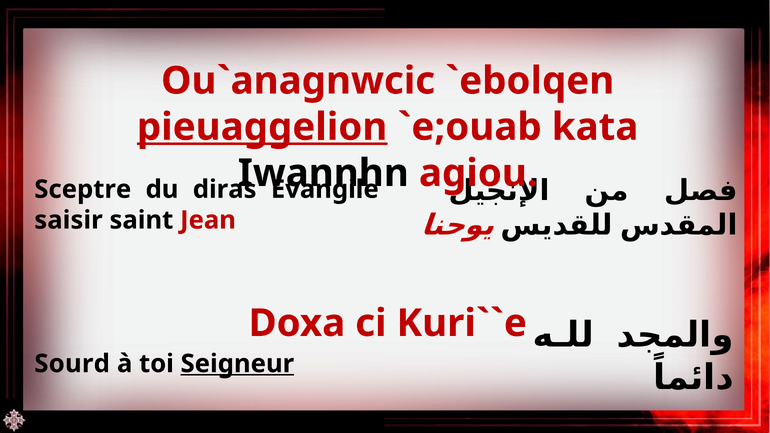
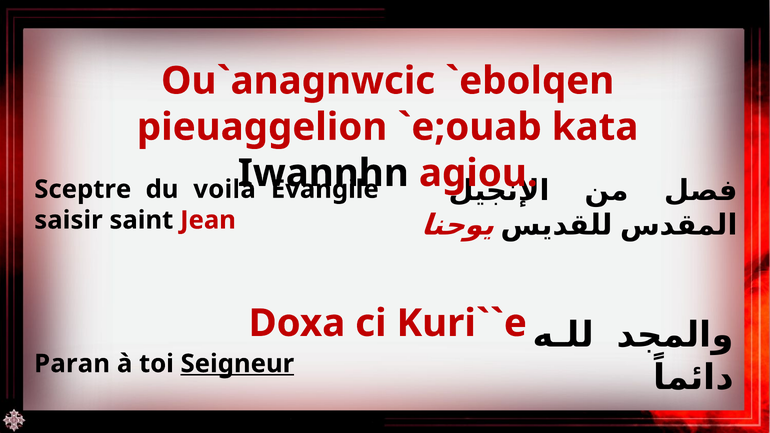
pieuaggelion underline: present -> none
diras: diras -> voila
Sourd: Sourd -> Paran
